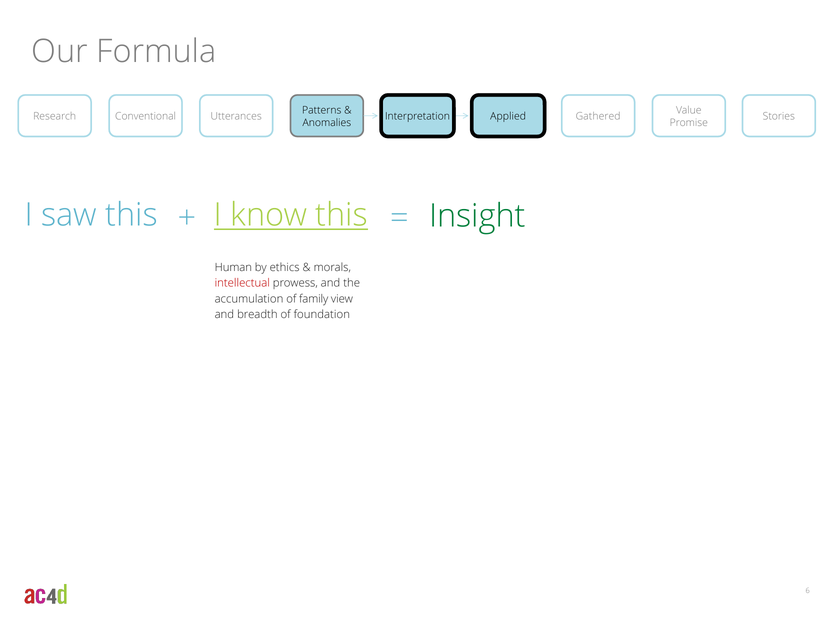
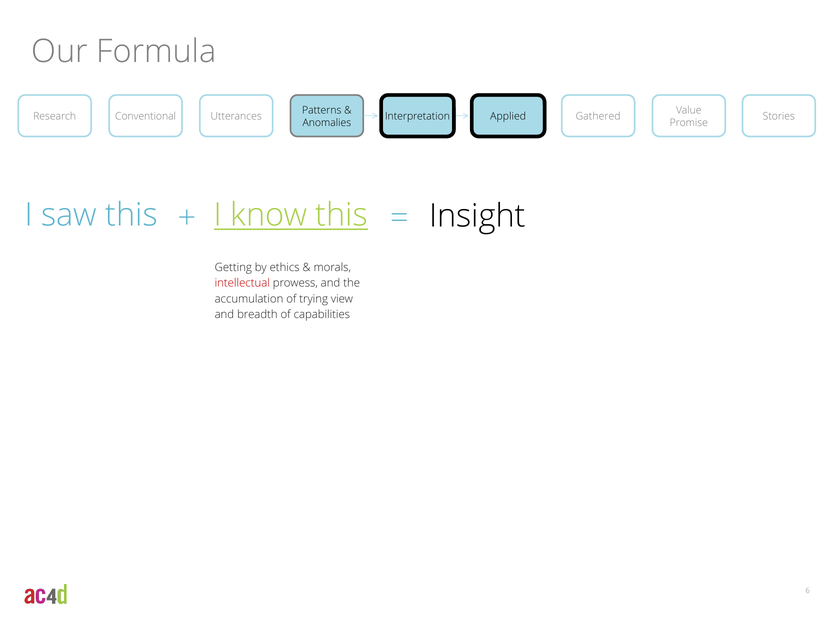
Insight colour: green -> black
Human: Human -> Getting
family: family -> trying
foundation: foundation -> capabilities
